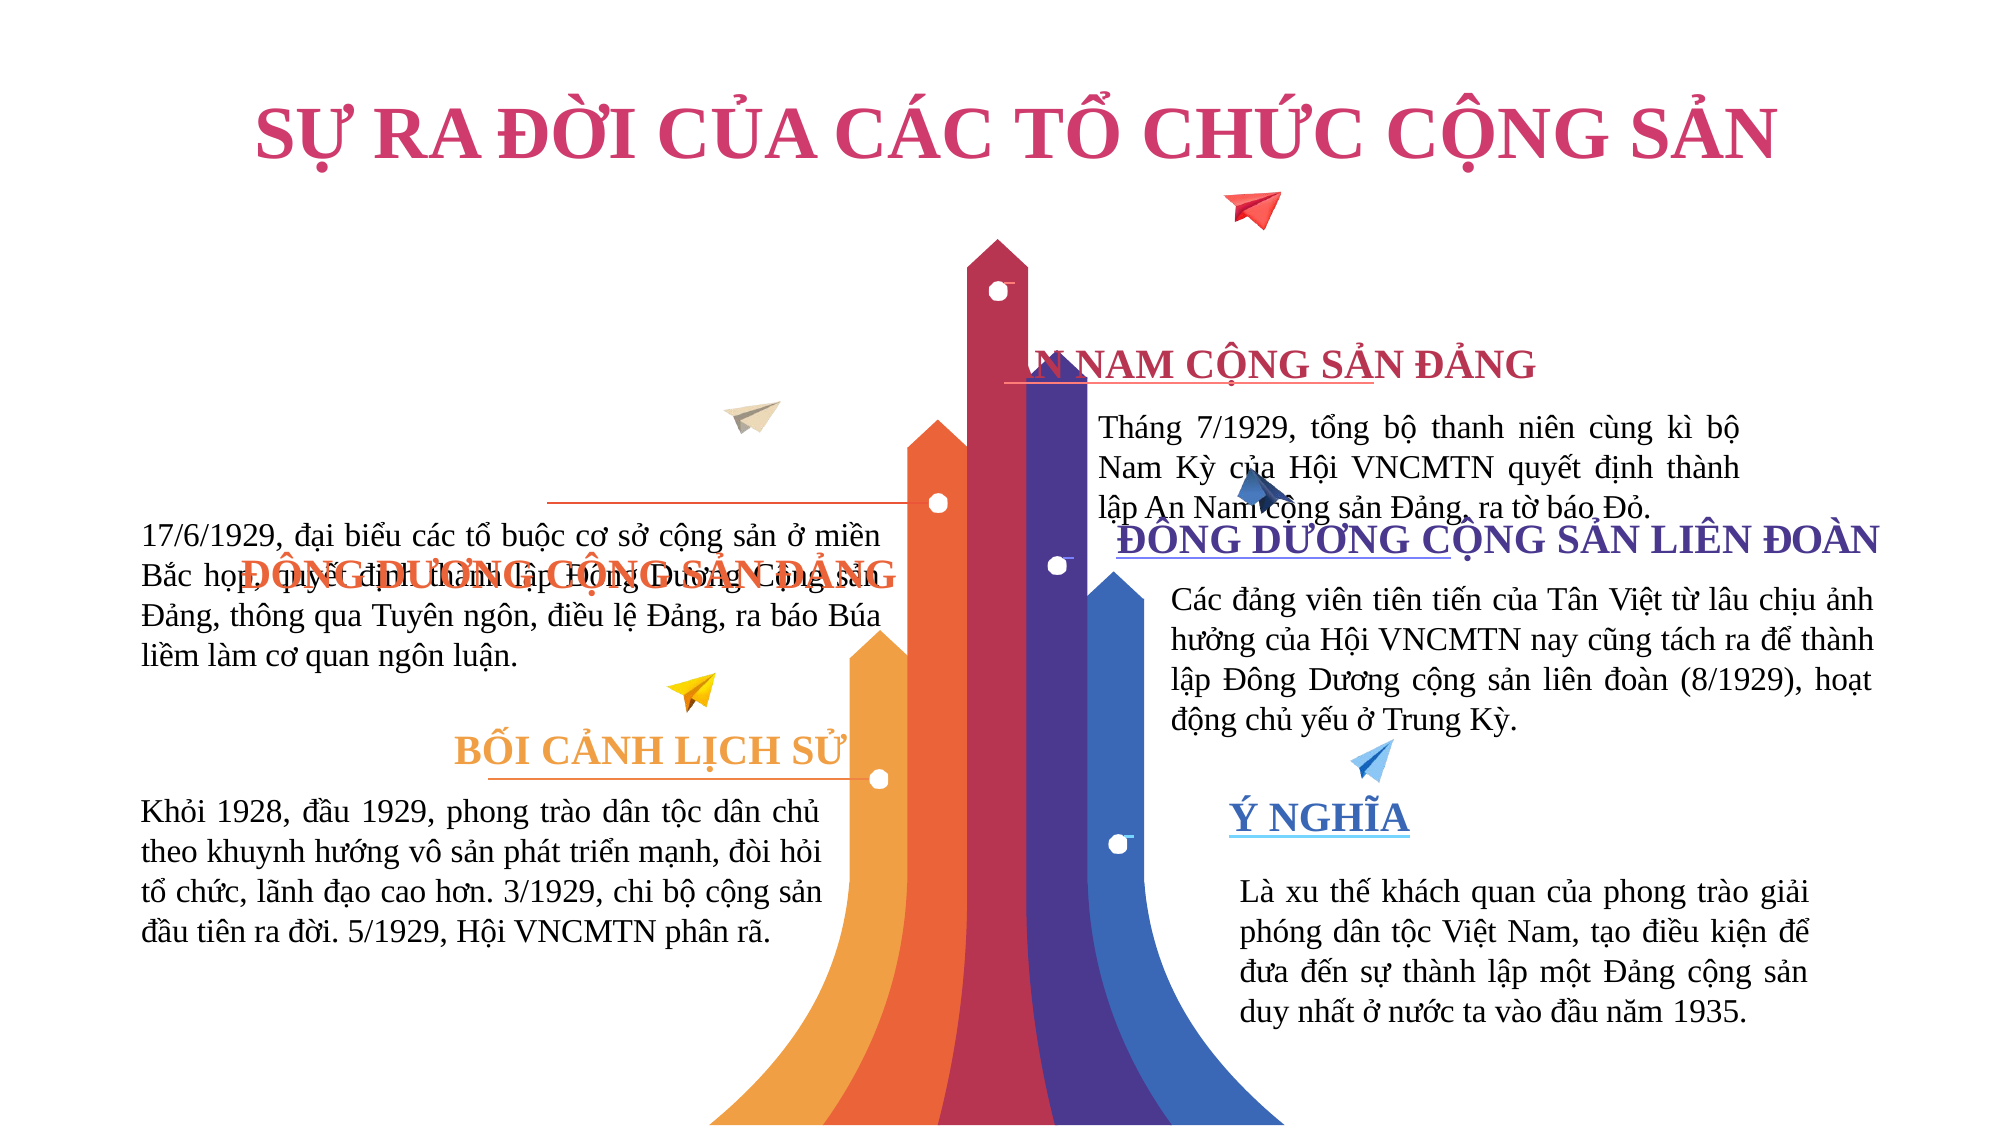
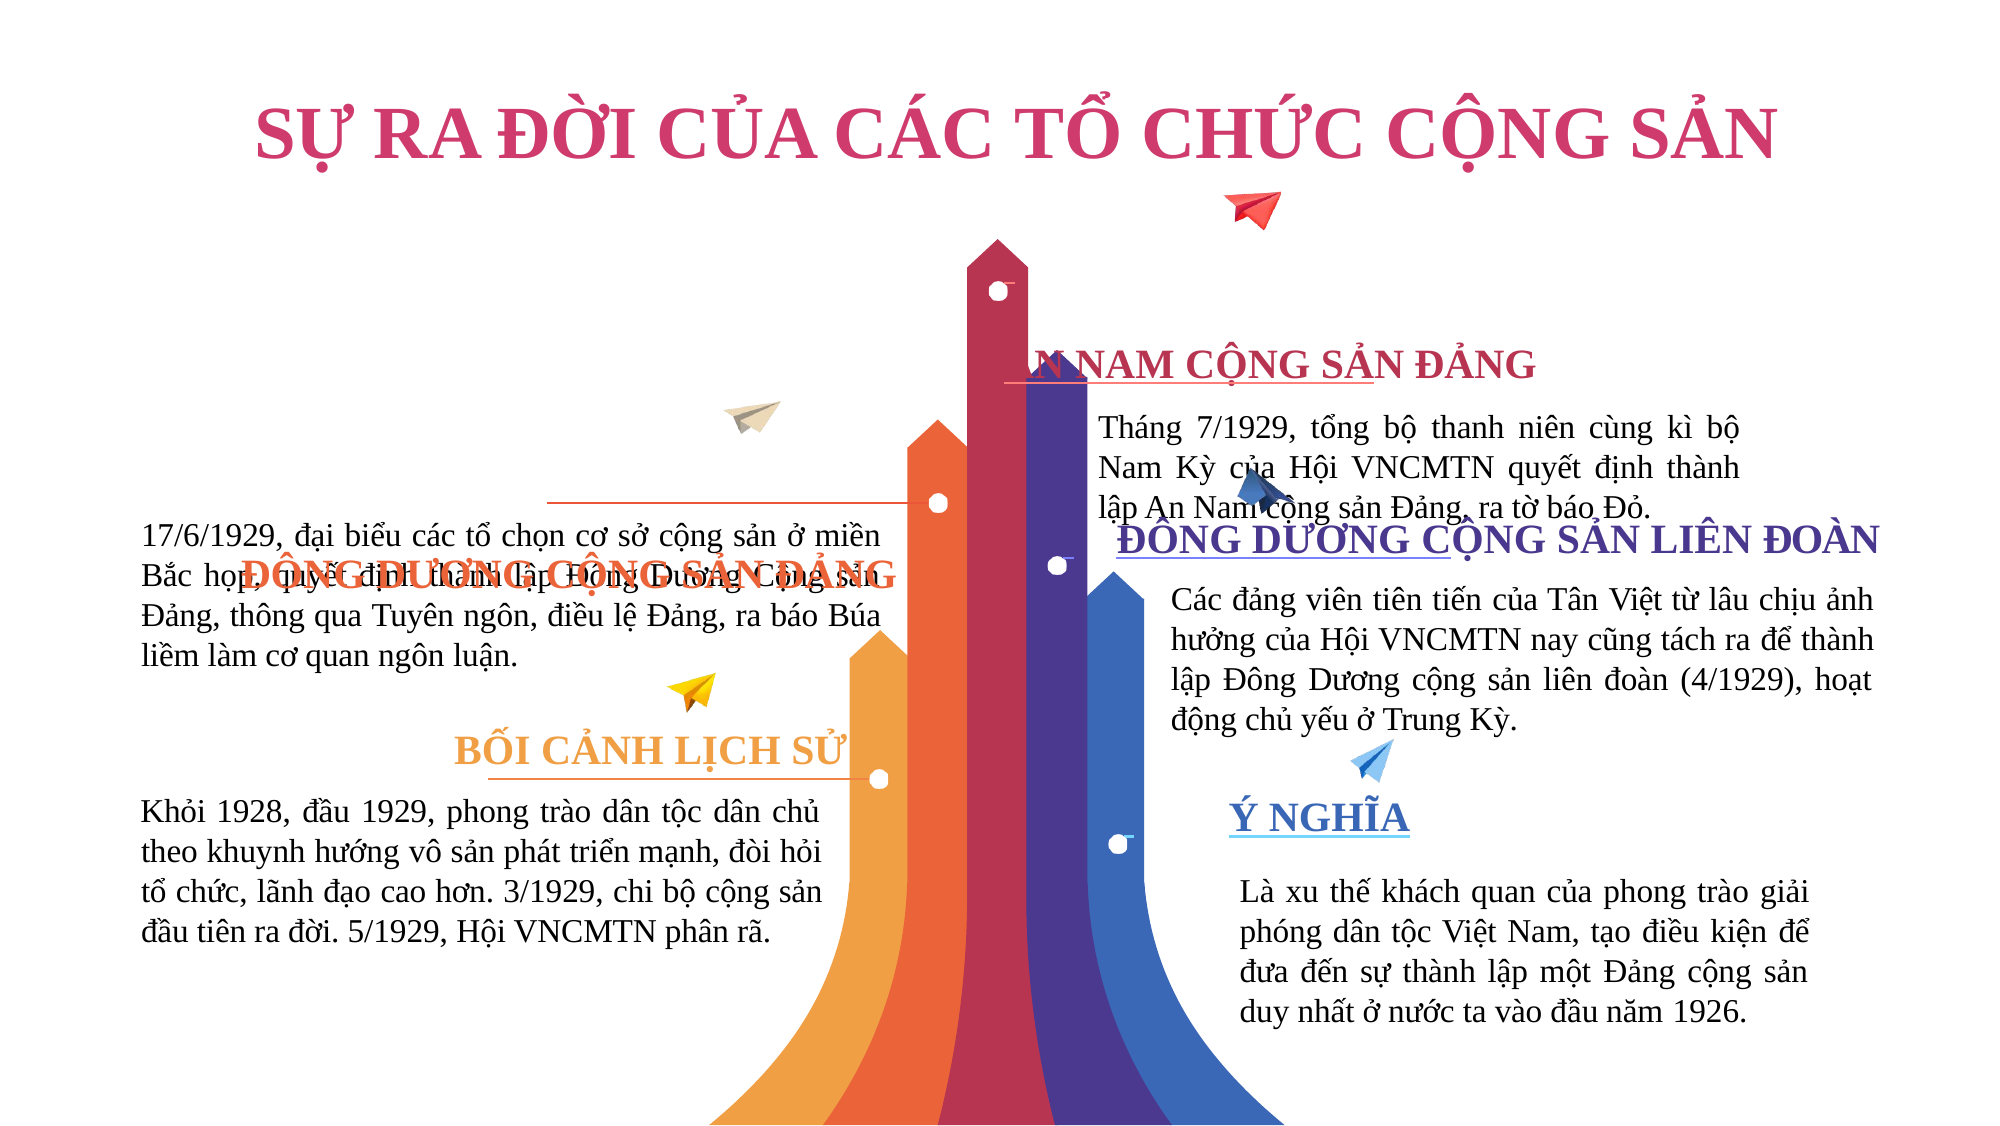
buộc: buộc -> chọn
8/1929: 8/1929 -> 4/1929
1935: 1935 -> 1926
